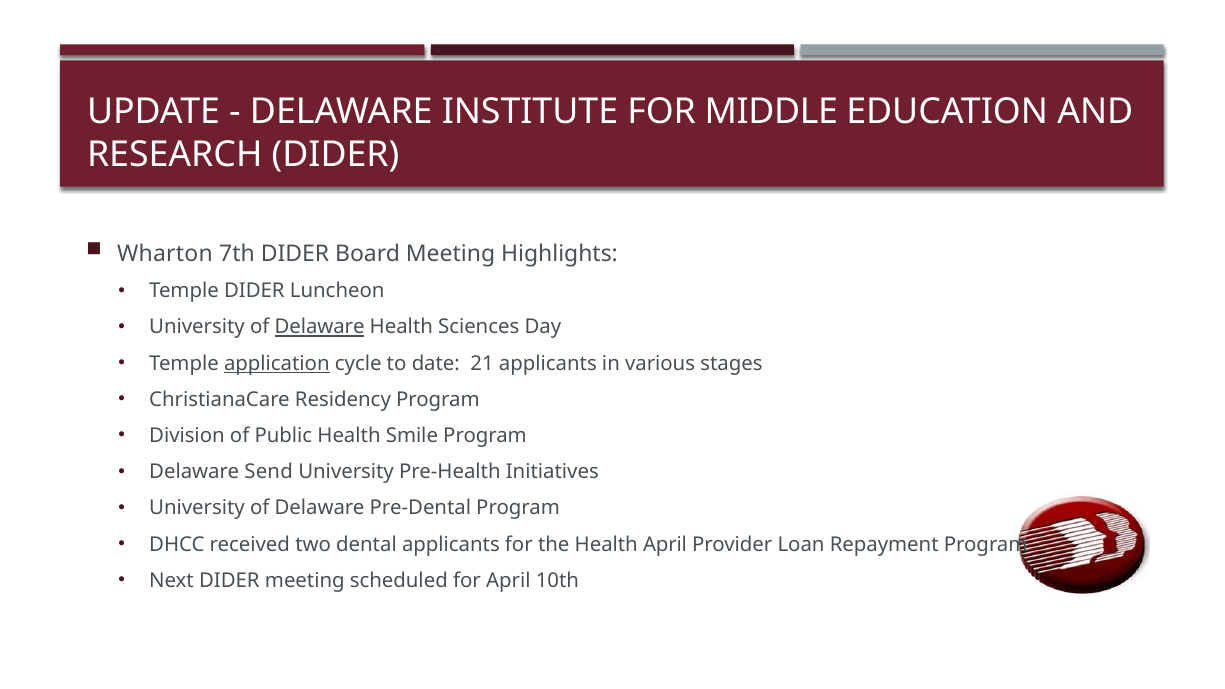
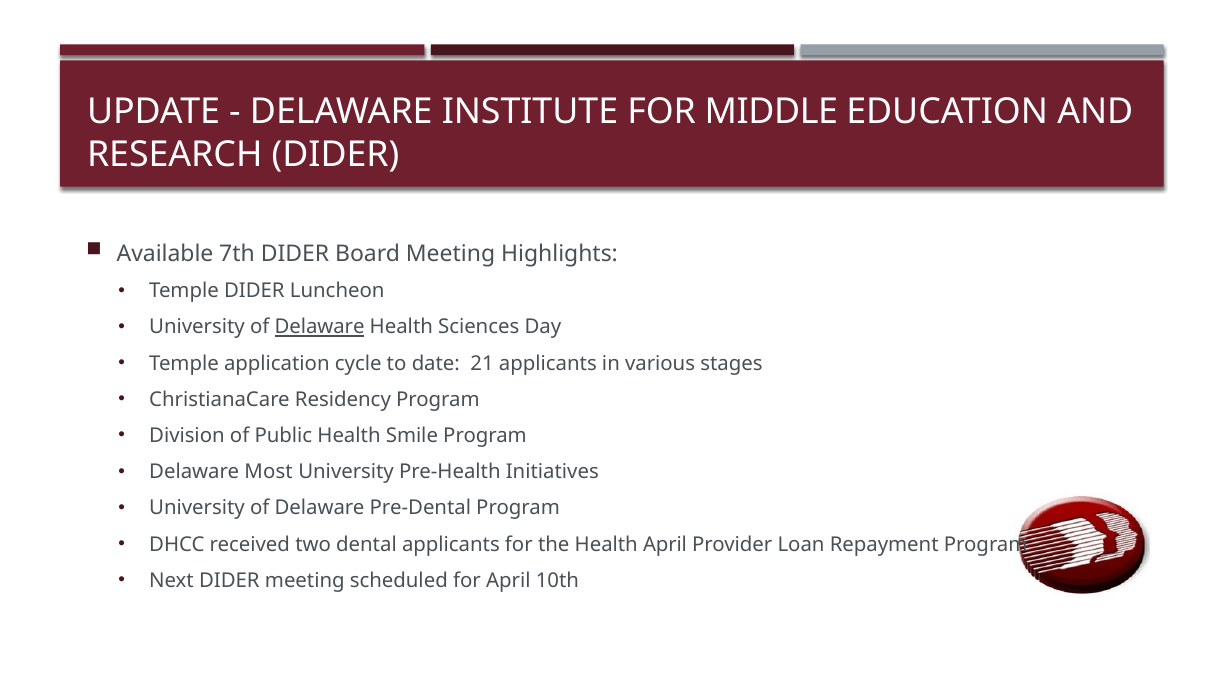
Wharton: Wharton -> Available
application underline: present -> none
Send: Send -> Most
